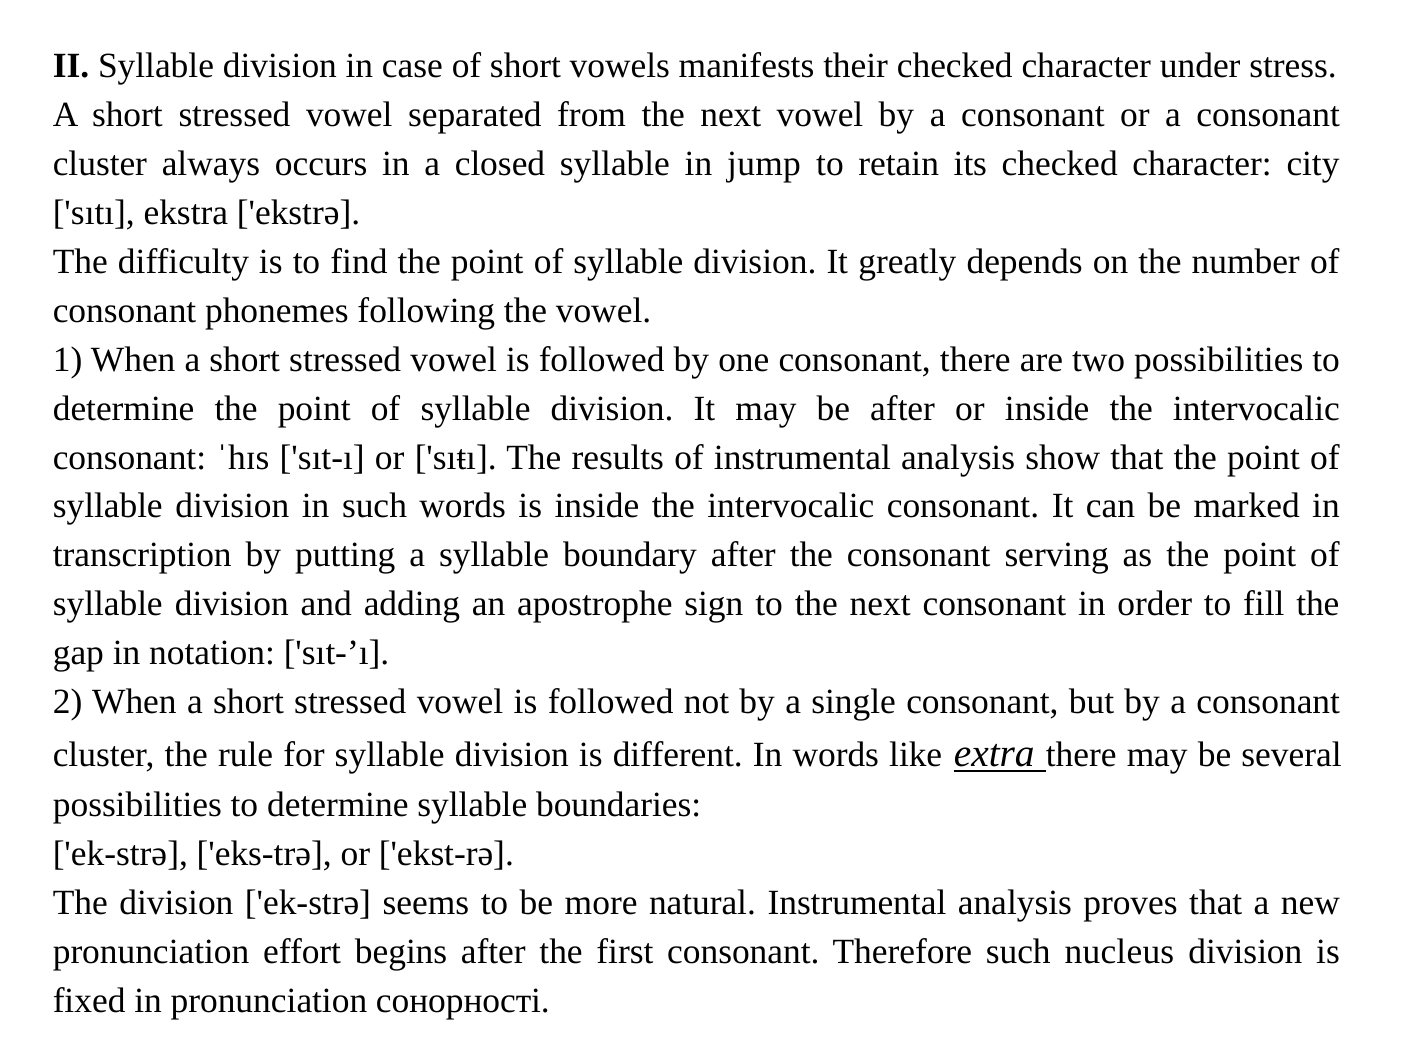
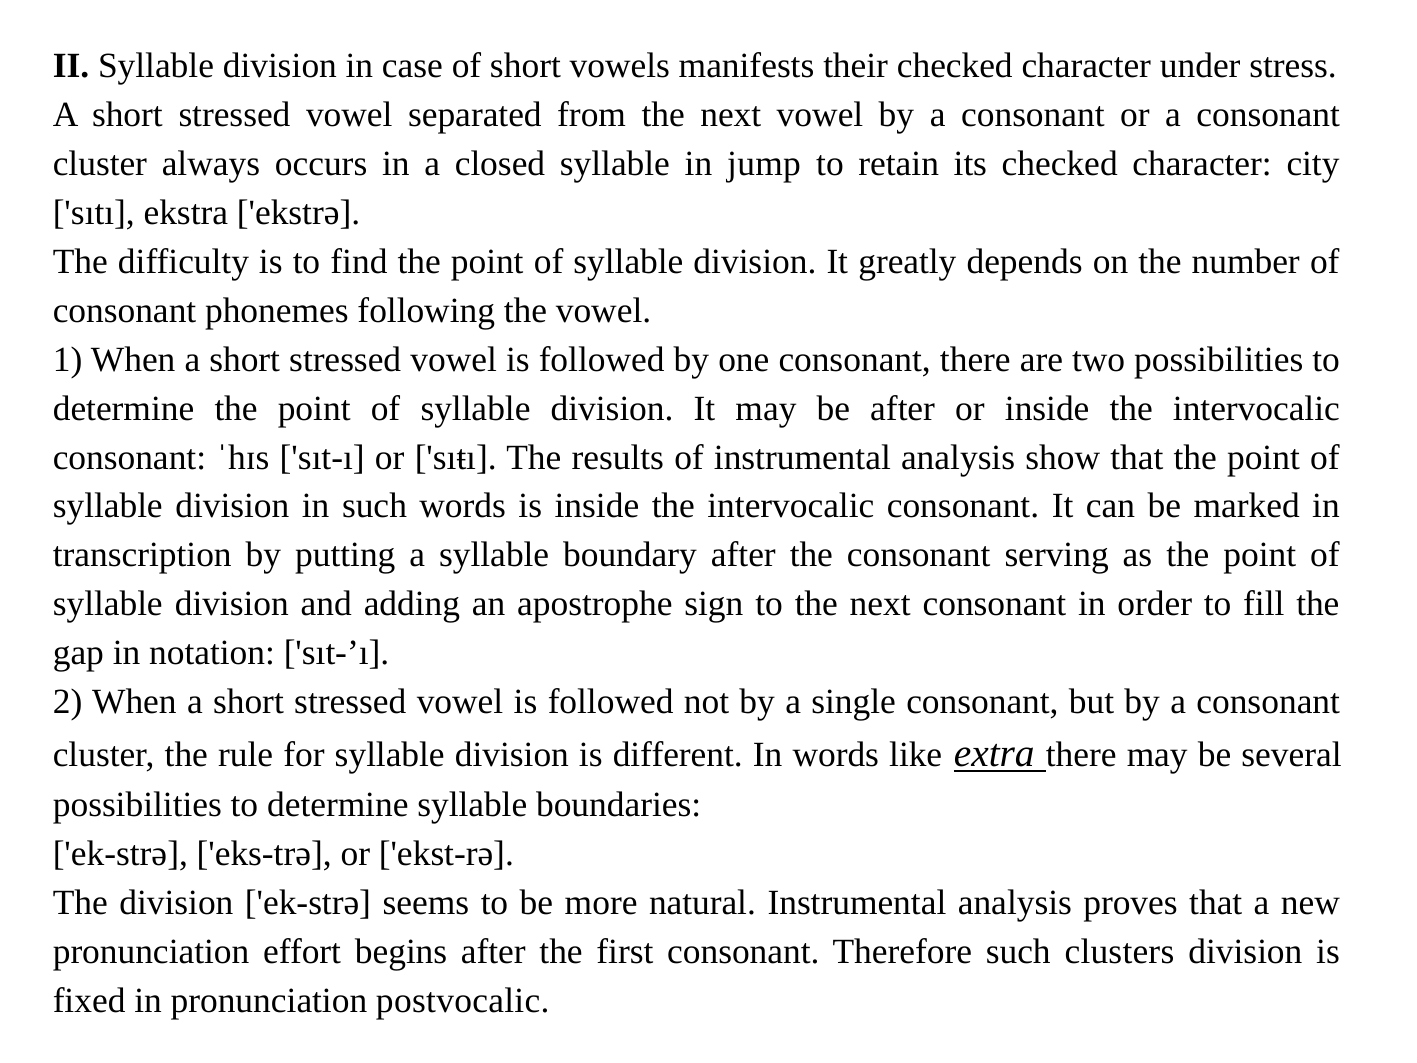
nucleus: nucleus -> clusters
сонорності: сонорності -> postvocalic
